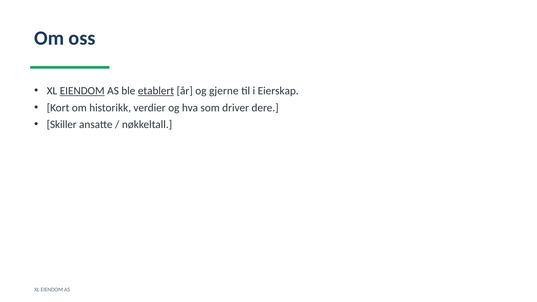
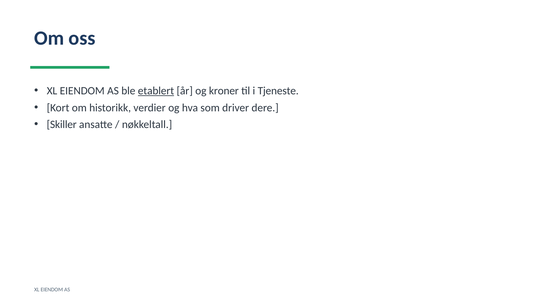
EIENDOM at (82, 91) underline: present -> none
gjerne: gjerne -> kroner
Eierskap: Eierskap -> Tjeneste
